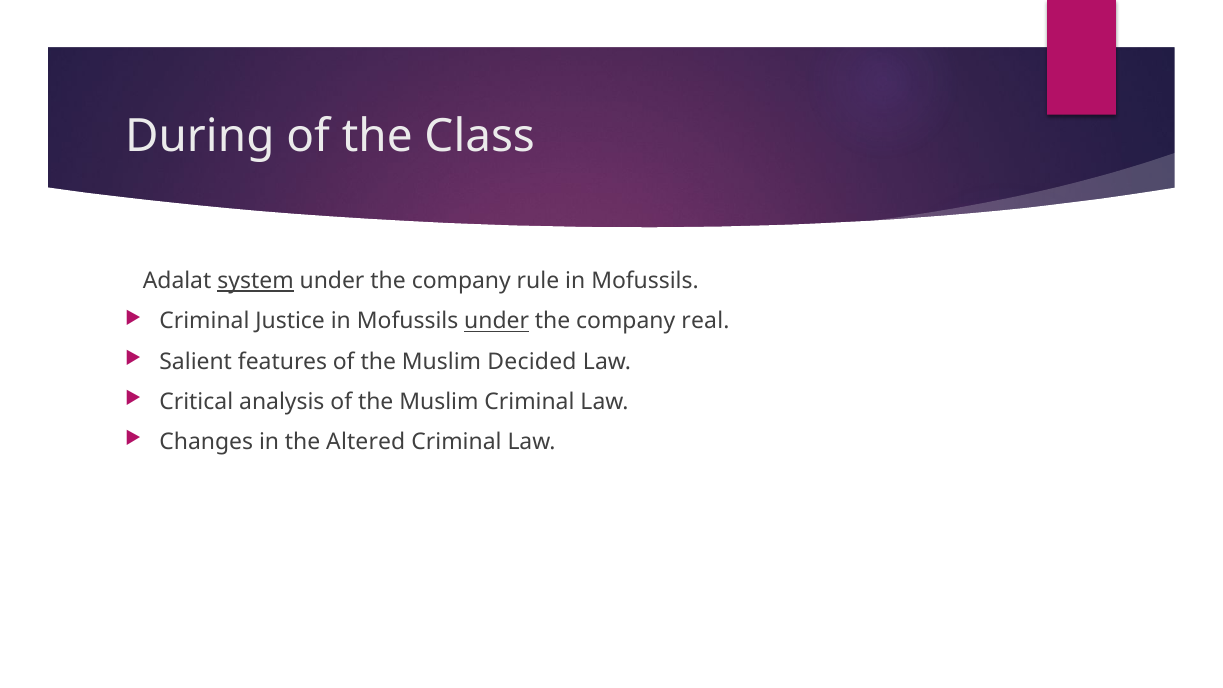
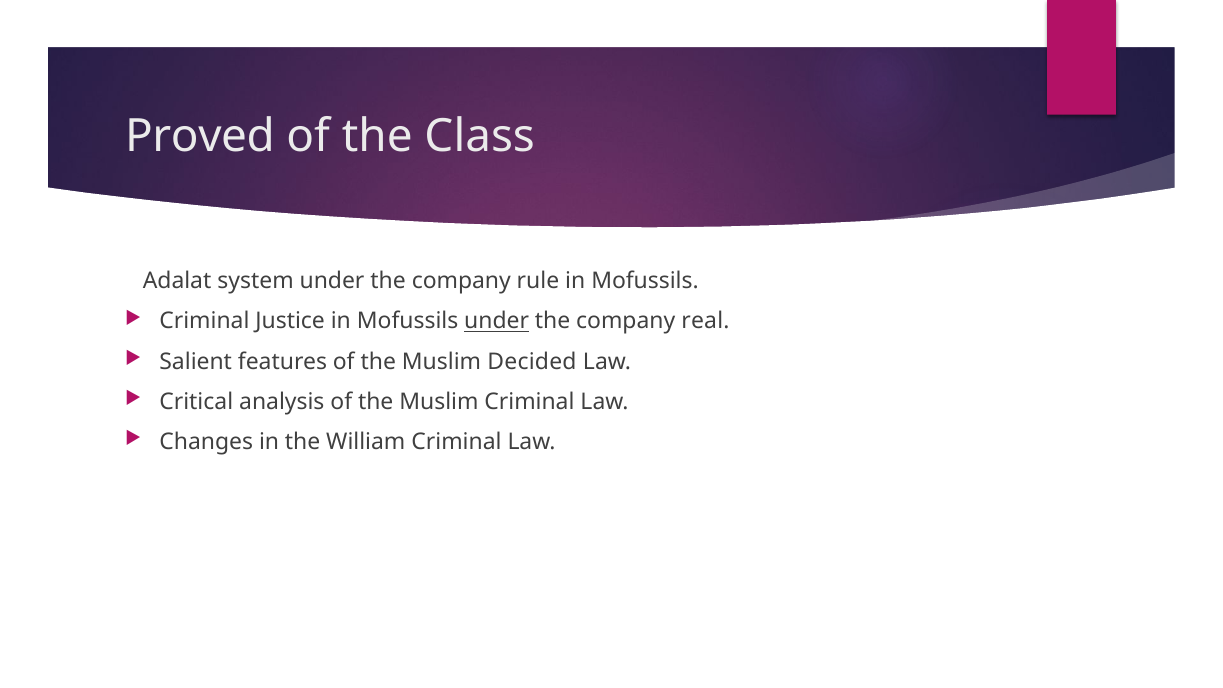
During: During -> Proved
system underline: present -> none
Altered: Altered -> William
